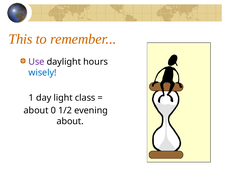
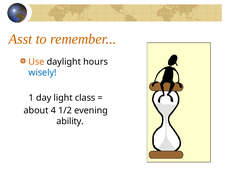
This: This -> Asst
Use colour: purple -> orange
0: 0 -> 4
about at (70, 121): about -> ability
